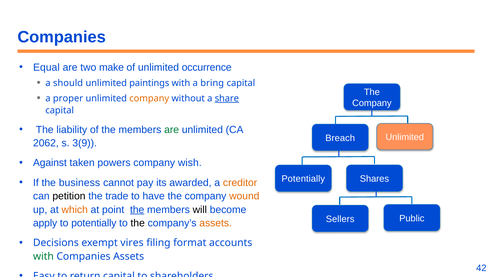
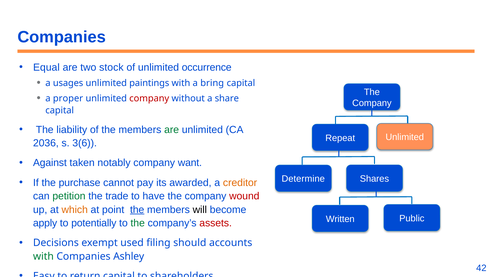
make: make -> stock
should: should -> usages
company at (149, 98) colour: orange -> red
share underline: present -> none
Breach: Breach -> Repeat
2062: 2062 -> 2036
3(9: 3(9 -> 3(6
powers: powers -> notably
wish: wish -> want
Potentially at (303, 179): Potentially -> Determine
business: business -> purchase
petition colour: black -> green
wound colour: orange -> red
Sellers: Sellers -> Written
the at (138, 223) colour: black -> green
assets at (216, 223) colour: orange -> red
vires: vires -> used
format: format -> should
Companies Assets: Assets -> Ashley
